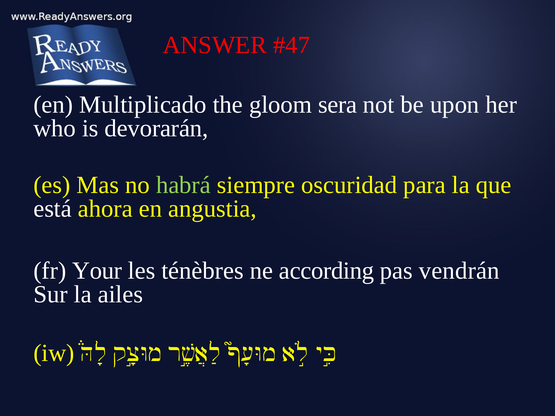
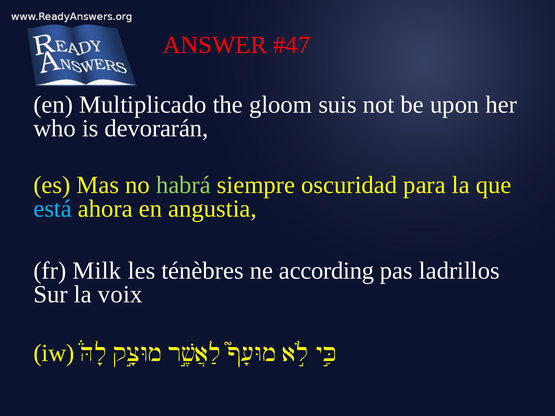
sera: sera -> suis
está colour: white -> light blue
Your: Your -> Milk
vendrán: vendrán -> ladrillos
ailes: ailes -> voix
